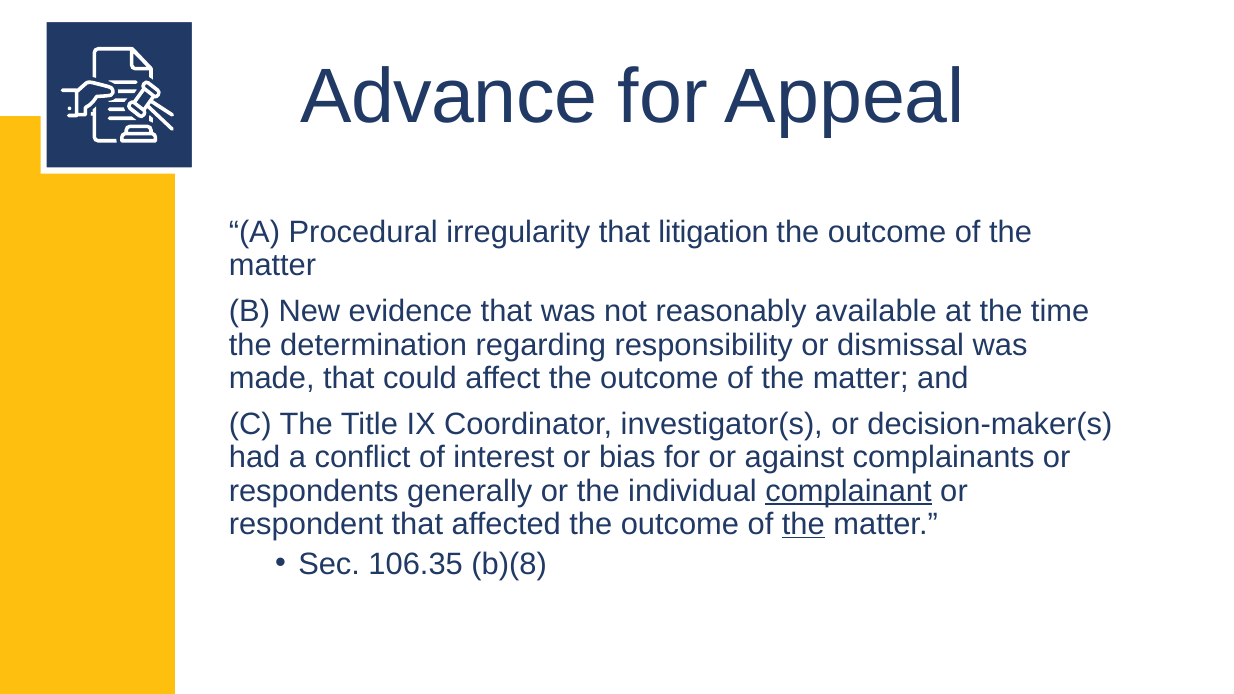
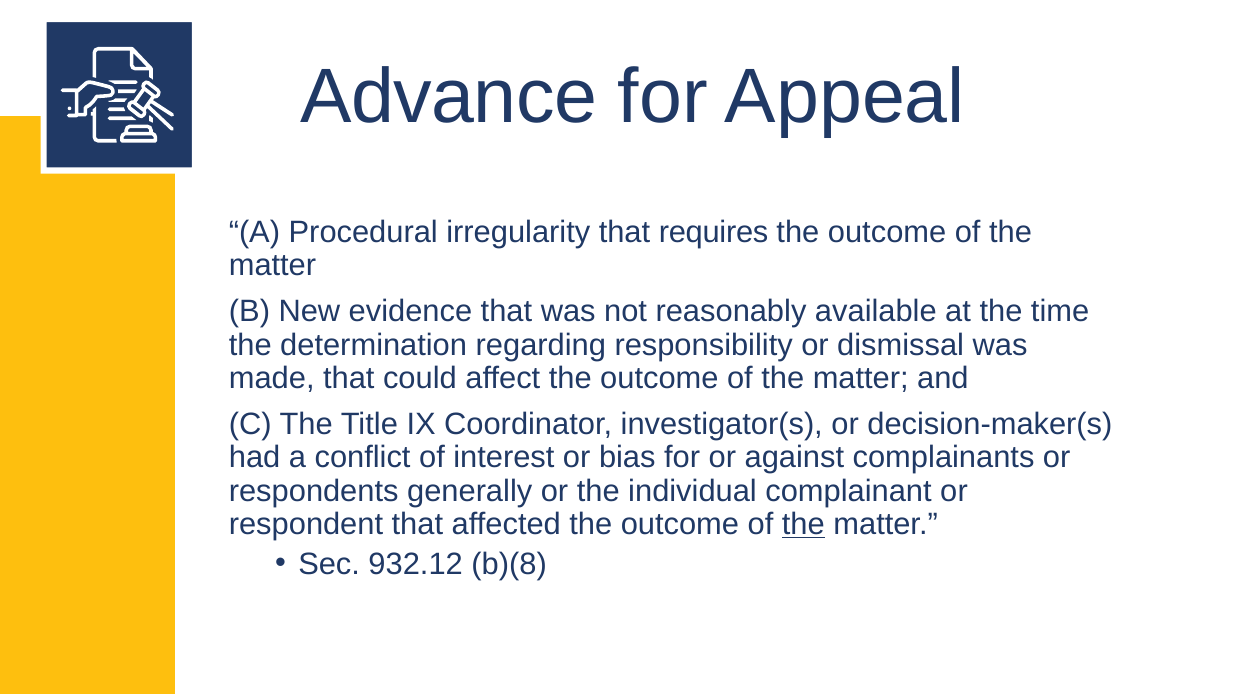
litigation: litigation -> requires
complainant underline: present -> none
106.35: 106.35 -> 932.12
